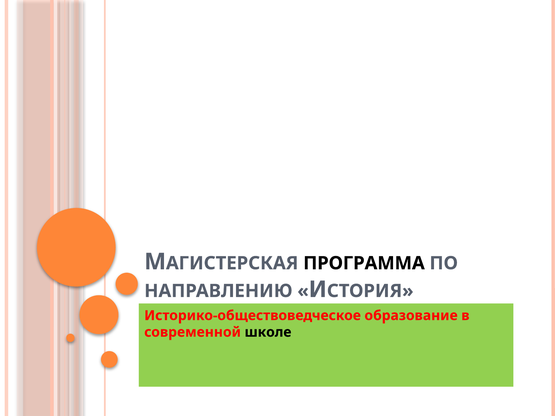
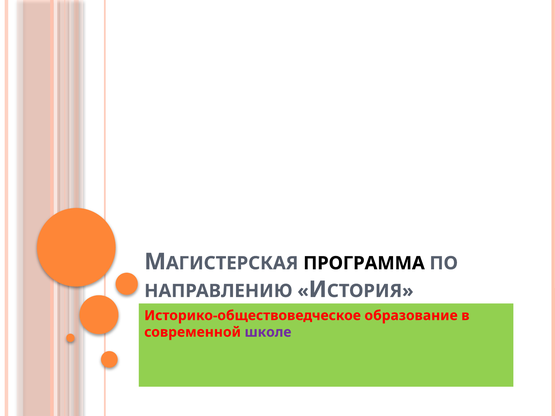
школе colour: black -> purple
